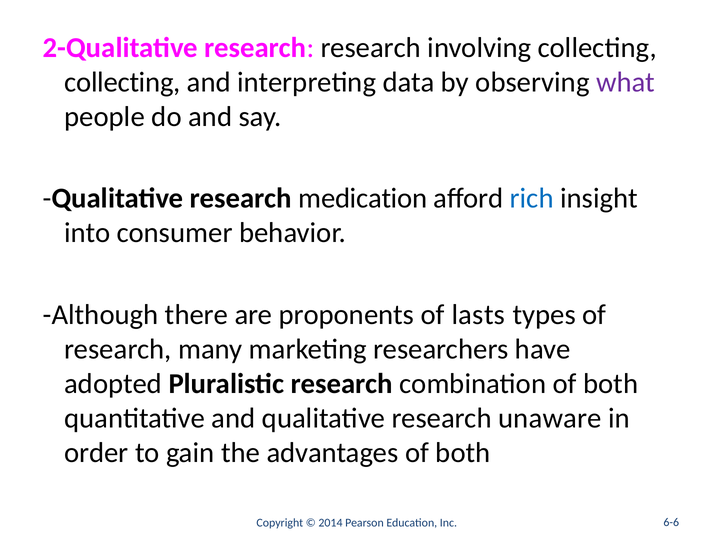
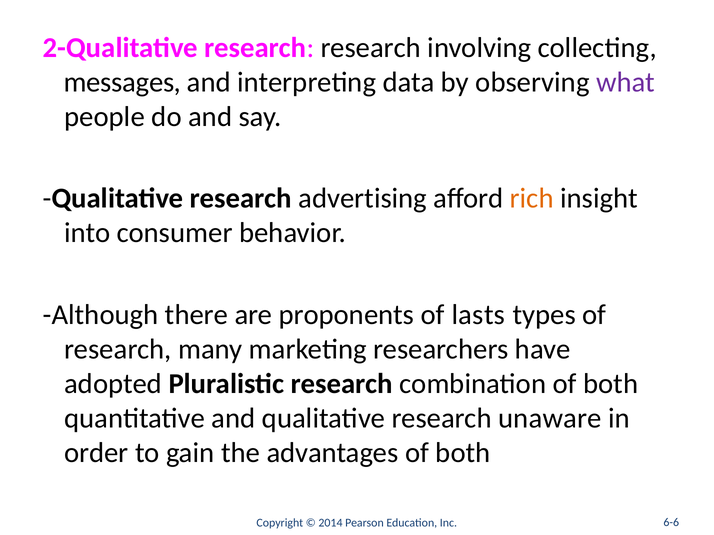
collecting at (122, 82): collecting -> messages
medication: medication -> advertising
rich colour: blue -> orange
